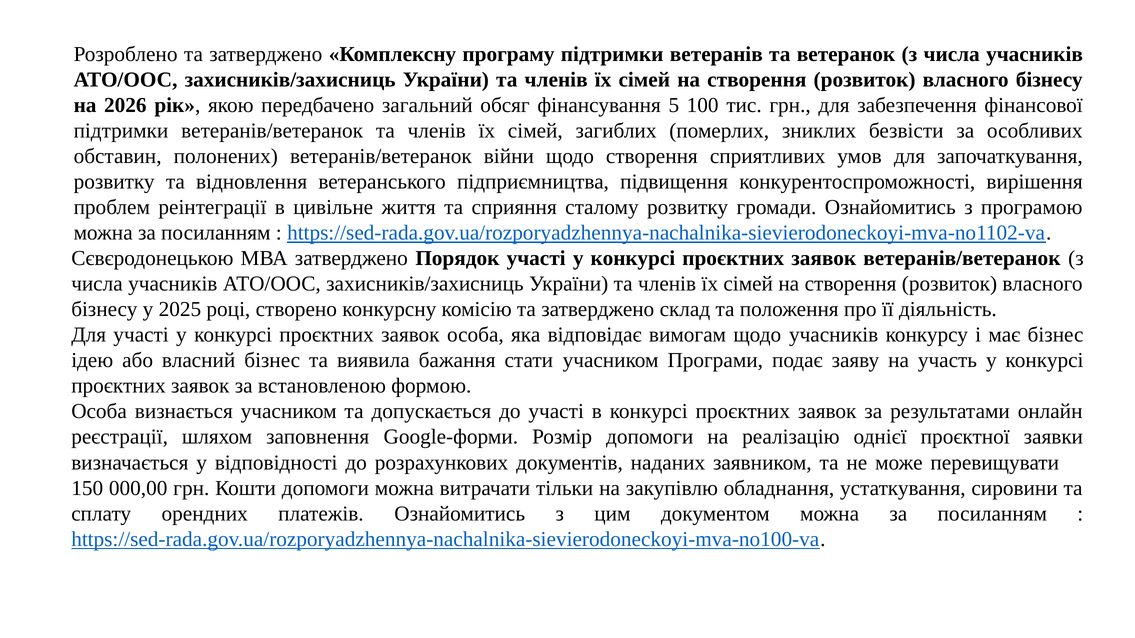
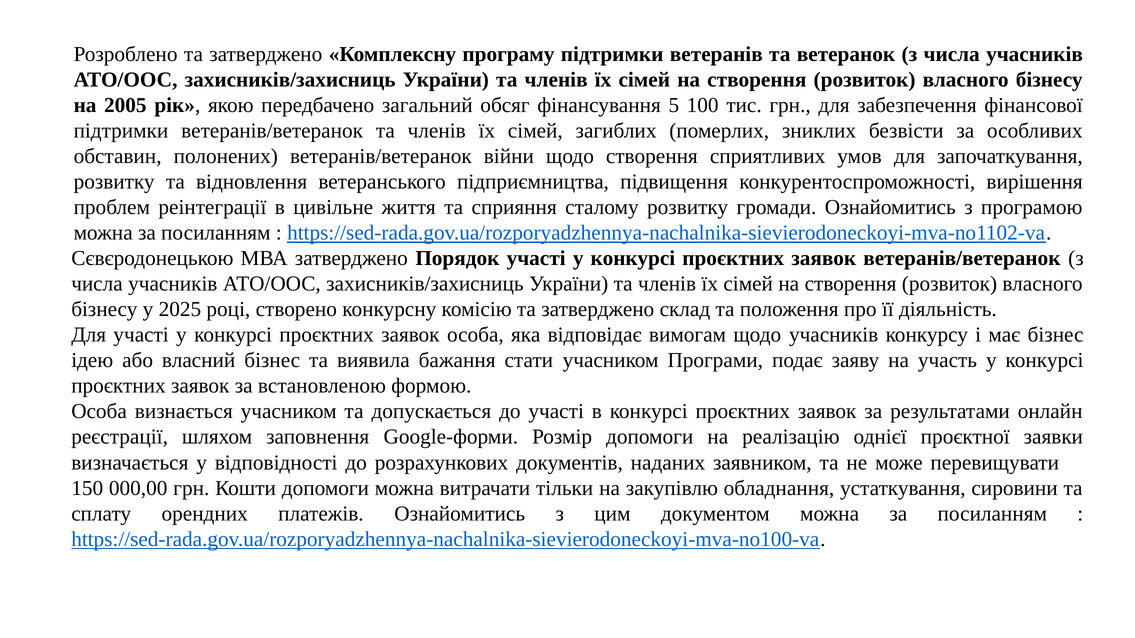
2026: 2026 -> 2005
